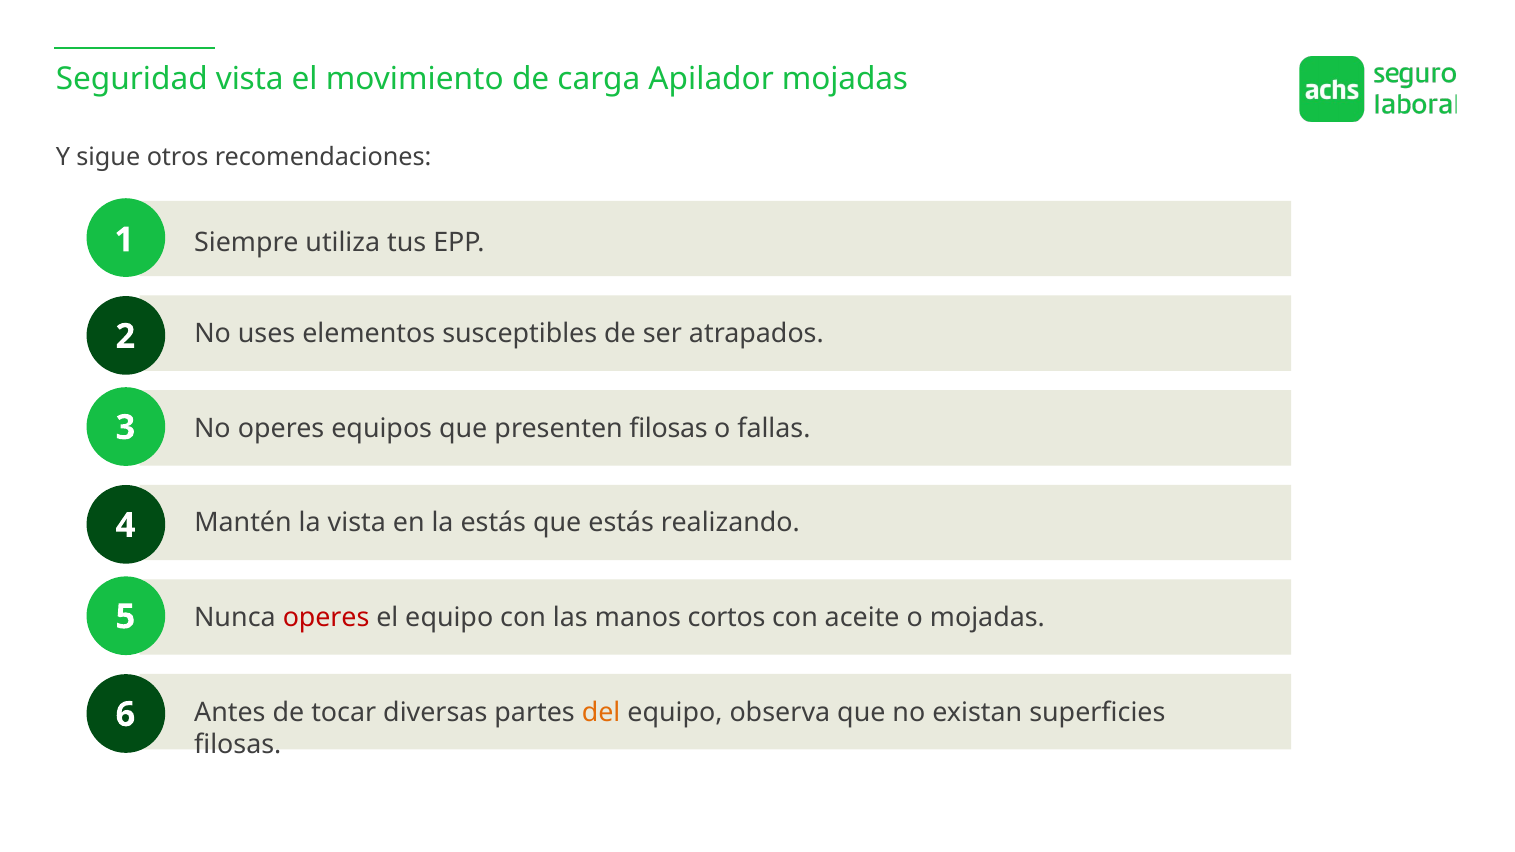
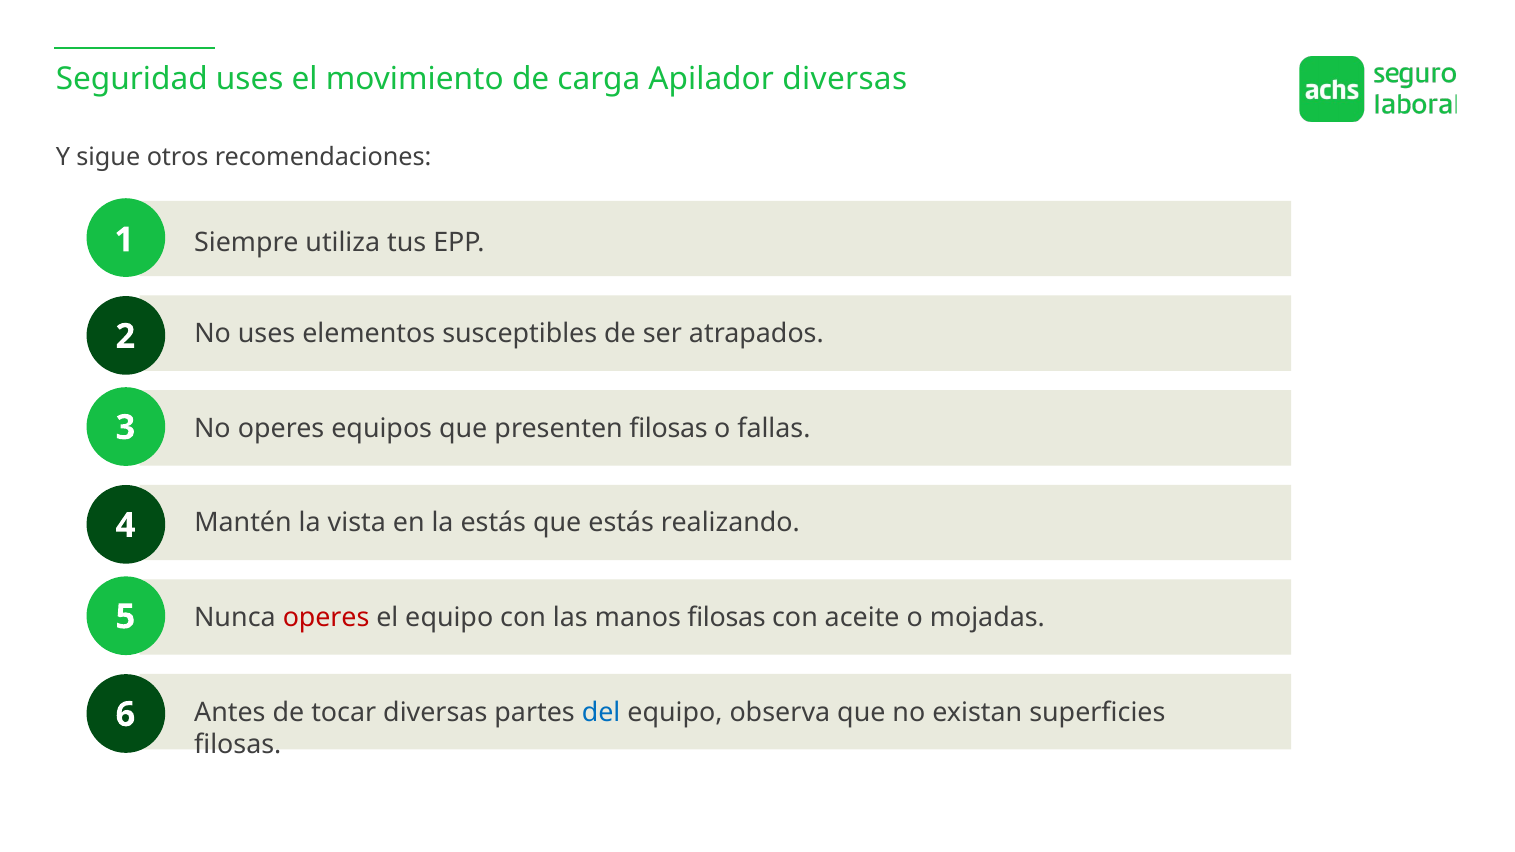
Seguridad vista: vista -> uses
Apilador mojadas: mojadas -> diversas
manos cortos: cortos -> filosas
del colour: orange -> blue
